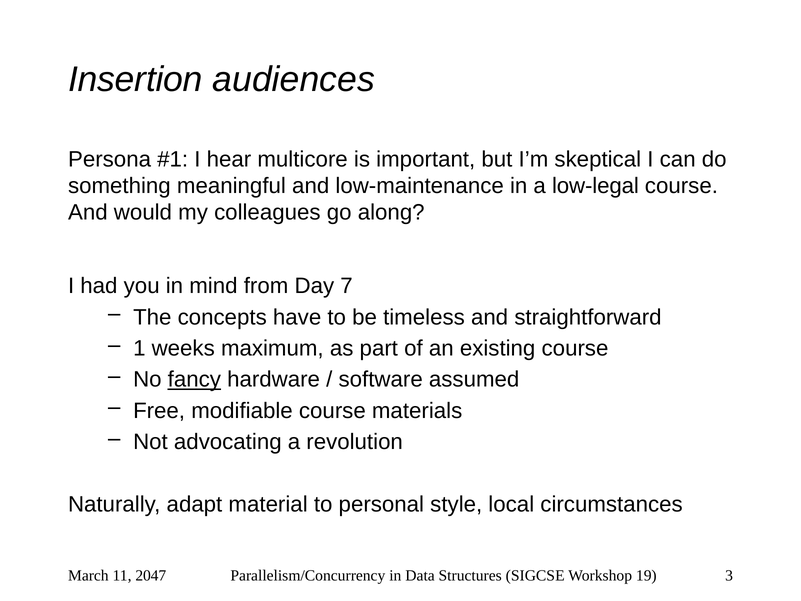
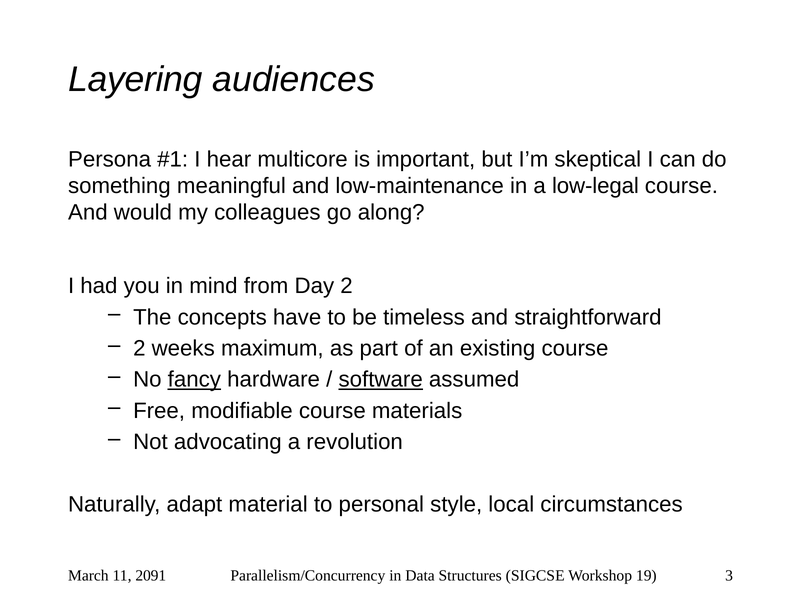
Insertion: Insertion -> Layering
Day 7: 7 -> 2
1 at (139, 348): 1 -> 2
software underline: none -> present
2047: 2047 -> 2091
